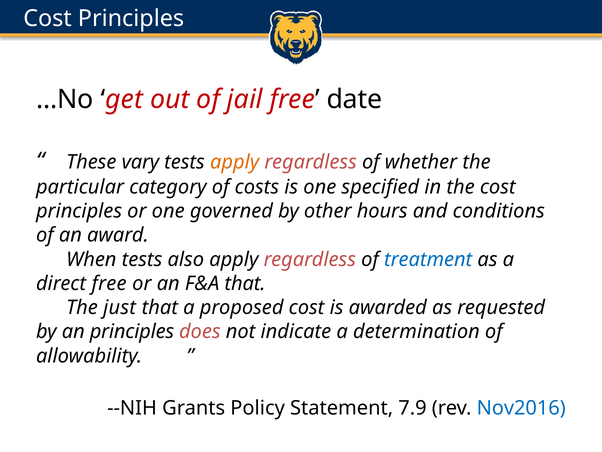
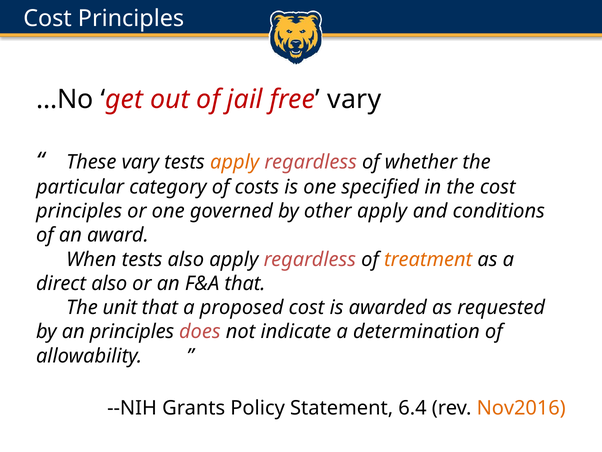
free date: date -> vary
other hours: hours -> apply
treatment colour: blue -> orange
direct free: free -> also
just: just -> unit
7.9: 7.9 -> 6.4
Nov2016 colour: blue -> orange
